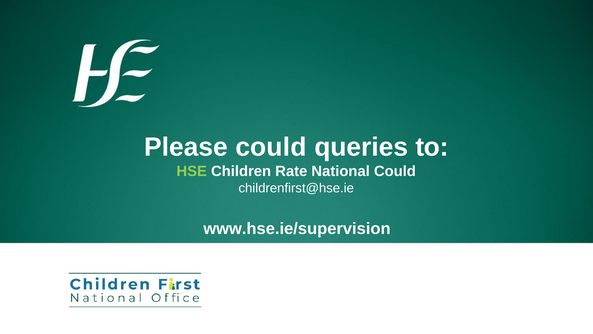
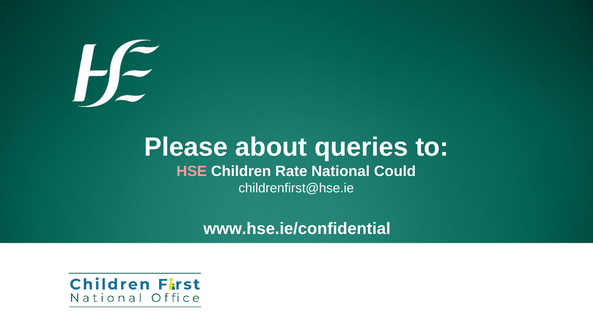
Please could: could -> about
HSE colour: light green -> pink
www.hse.ie/supervision: www.hse.ie/supervision -> www.hse.ie/confidential
